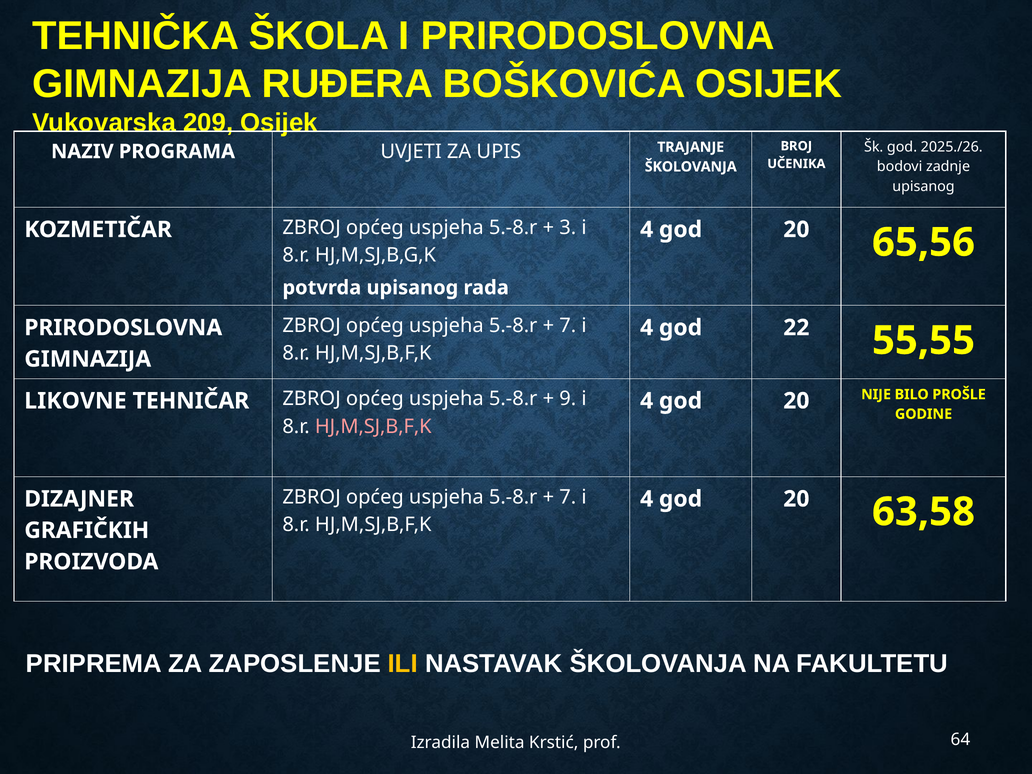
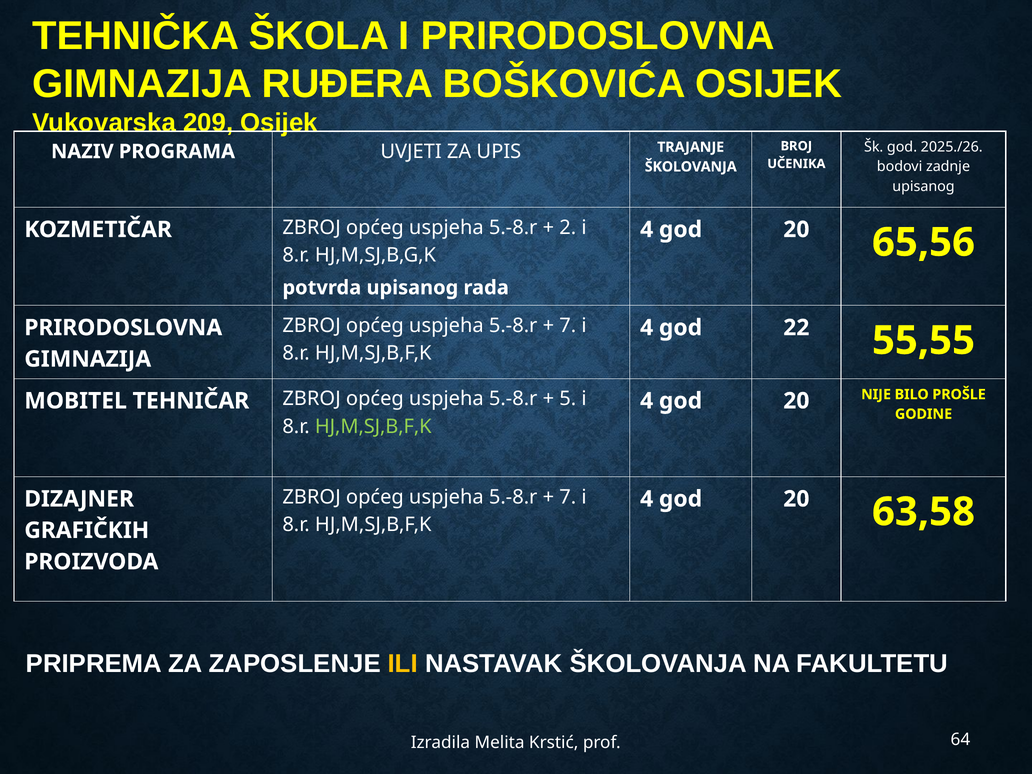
3: 3 -> 2
LIKOVNE: LIKOVNE -> MOBITEL
9: 9 -> 5
HJ,M,SJ,B,F,K at (373, 426) colour: pink -> light green
